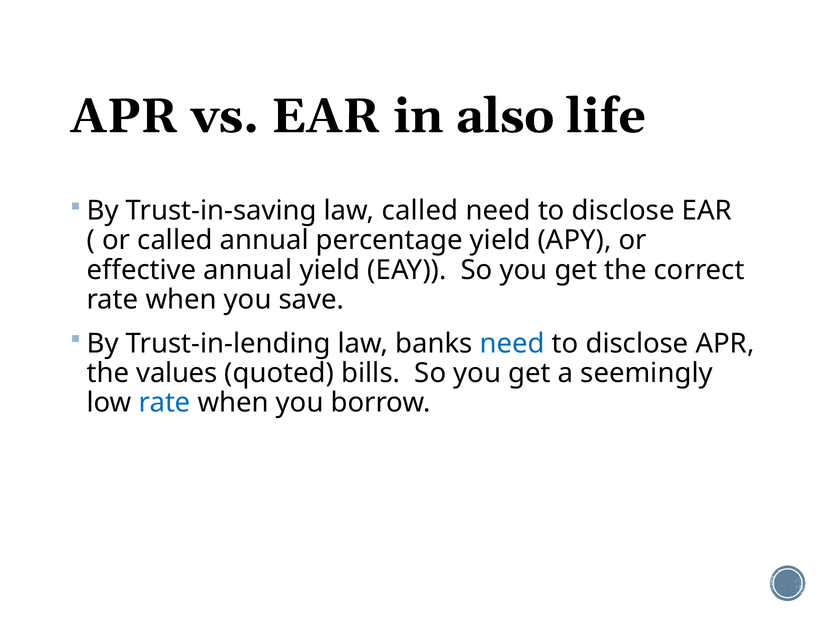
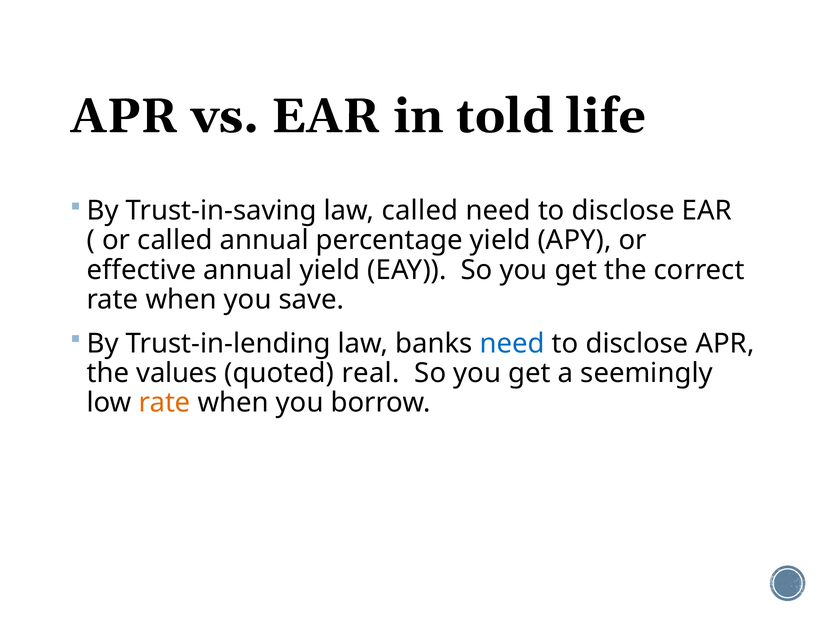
also: also -> told
bills: bills -> real
rate at (165, 403) colour: blue -> orange
